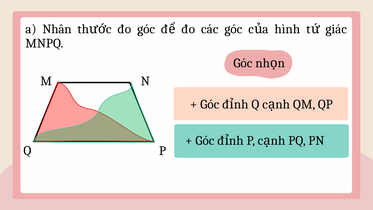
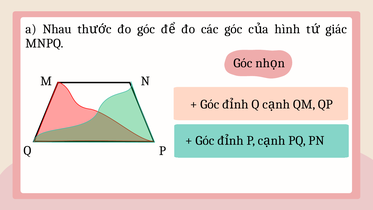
Nhân: Nhân -> Nhau
